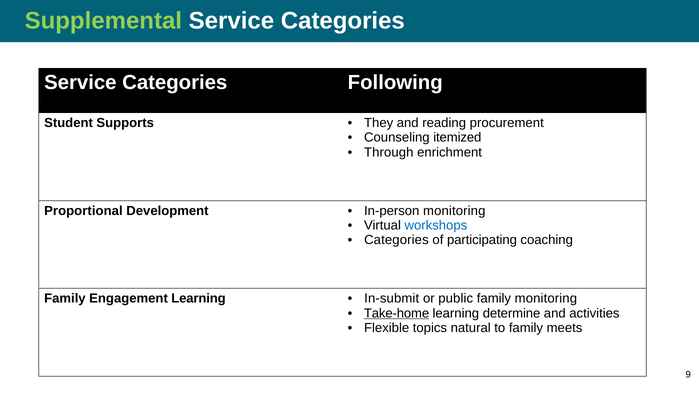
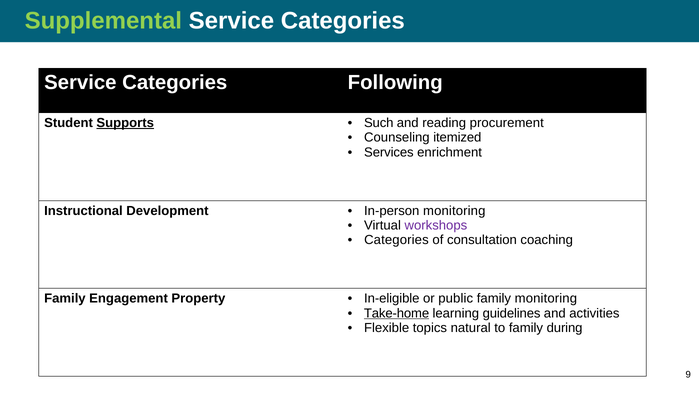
Supports underline: none -> present
They: They -> Such
Through: Through -> Services
Proportional: Proportional -> Instructional
workshops colour: blue -> purple
participating: participating -> consultation
Engagement Learning: Learning -> Property
In-submit: In-submit -> In-eligible
determine: determine -> guidelines
meets: meets -> during
